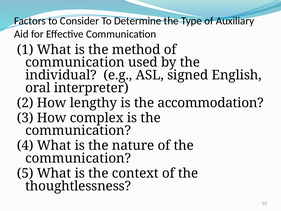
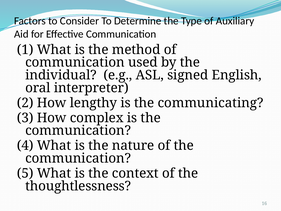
accommodation: accommodation -> communicating
